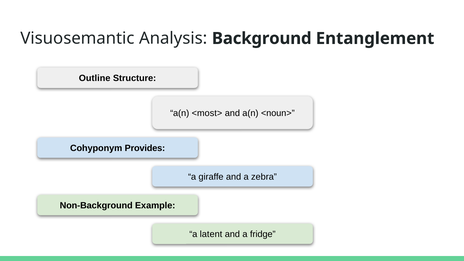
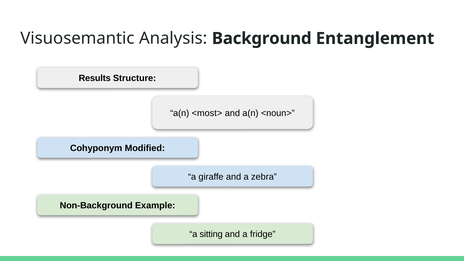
Outline: Outline -> Results
Provides: Provides -> Modified
latent: latent -> sitting
